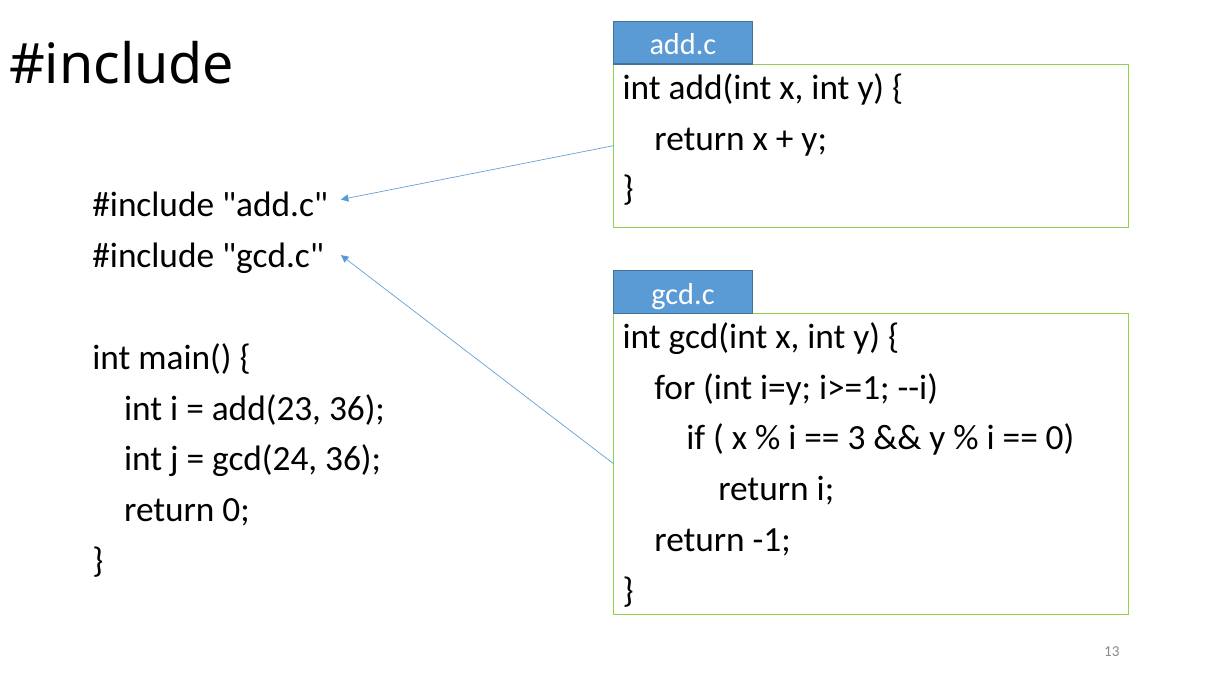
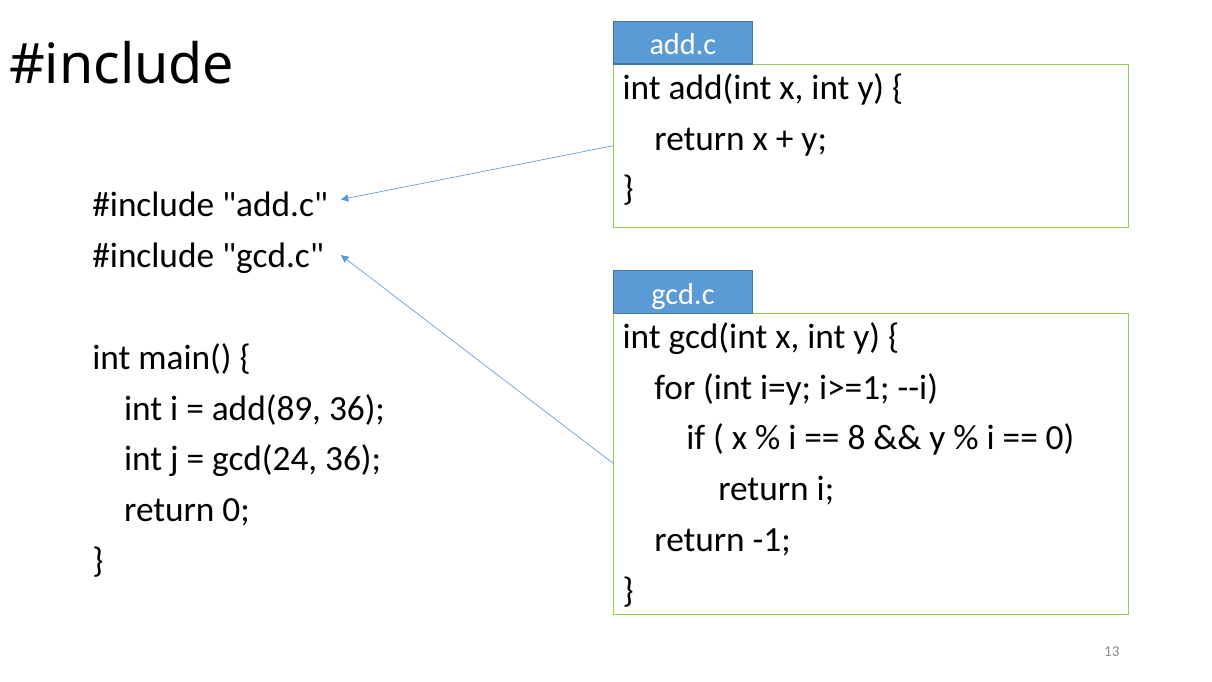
add(23: add(23 -> add(89
3: 3 -> 8
